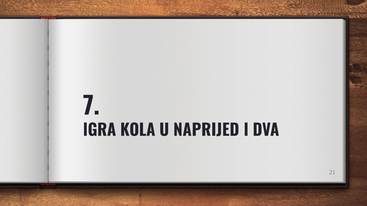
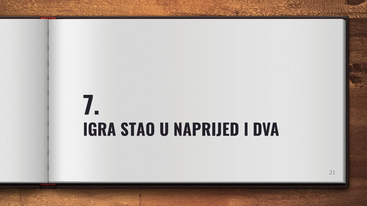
KOLA: KOLA -> STAO
